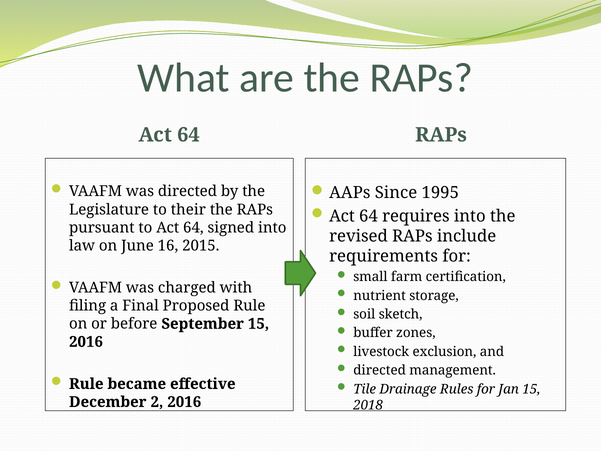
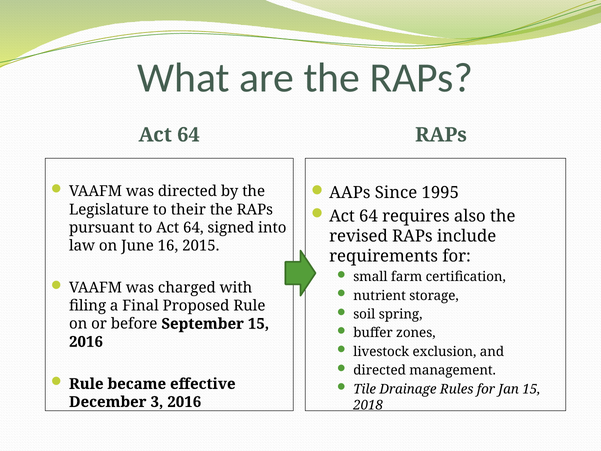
requires into: into -> also
sketch: sketch -> spring
2: 2 -> 3
